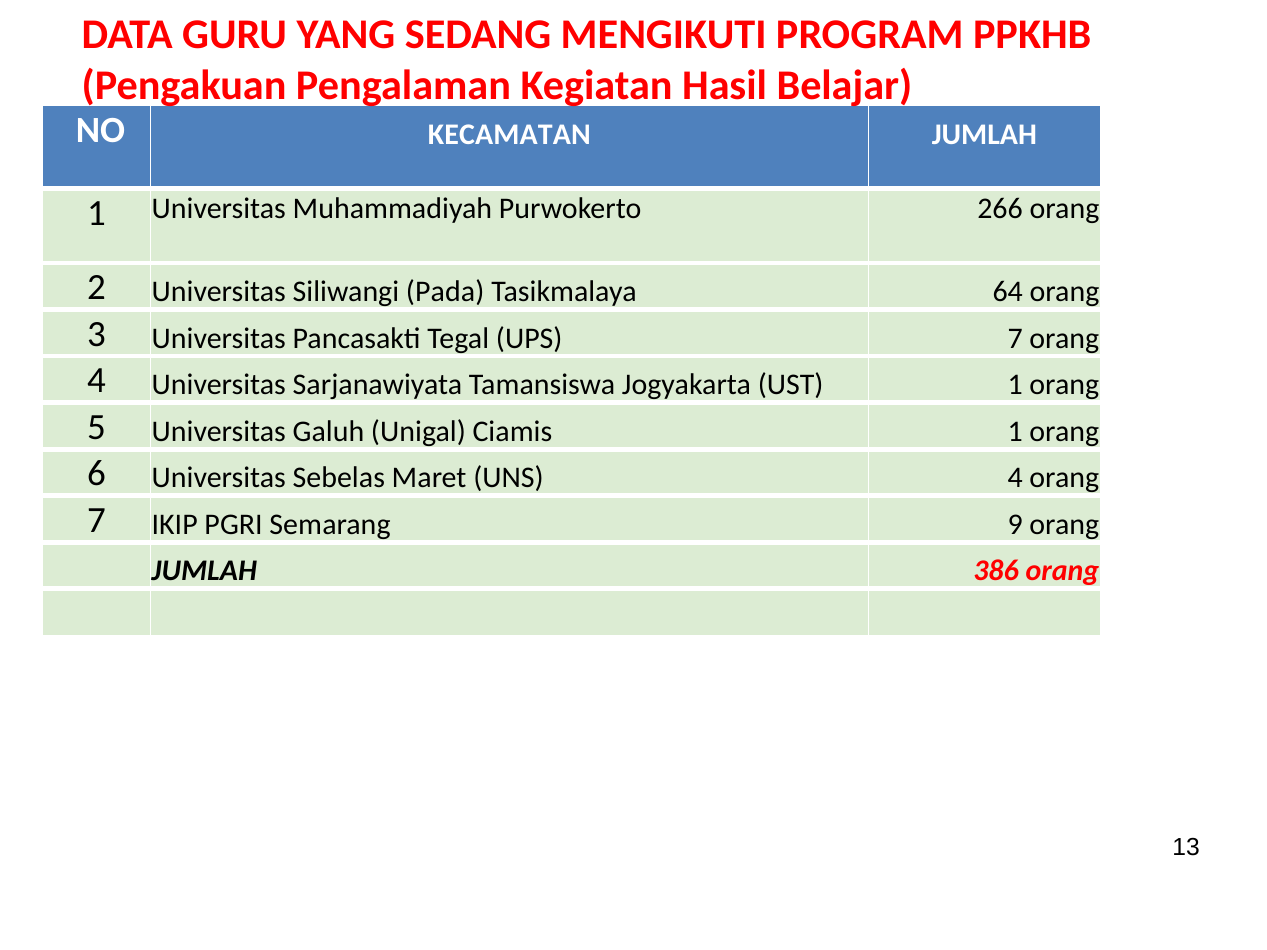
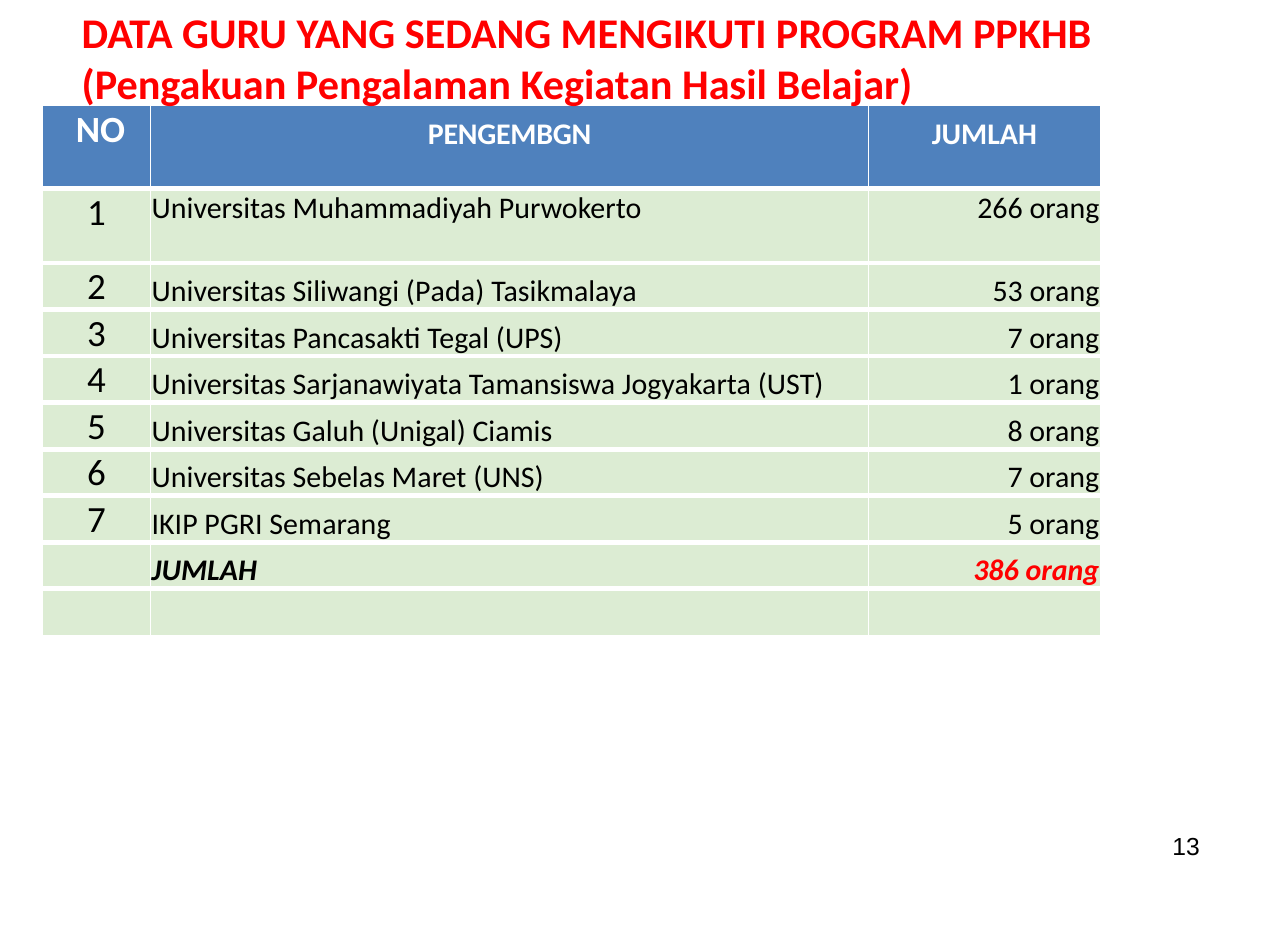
KECAMATAN: KECAMATAN -> PENGEMBGN
64: 64 -> 53
Ciamis 1: 1 -> 8
UNS 4: 4 -> 7
Semarang 9: 9 -> 5
